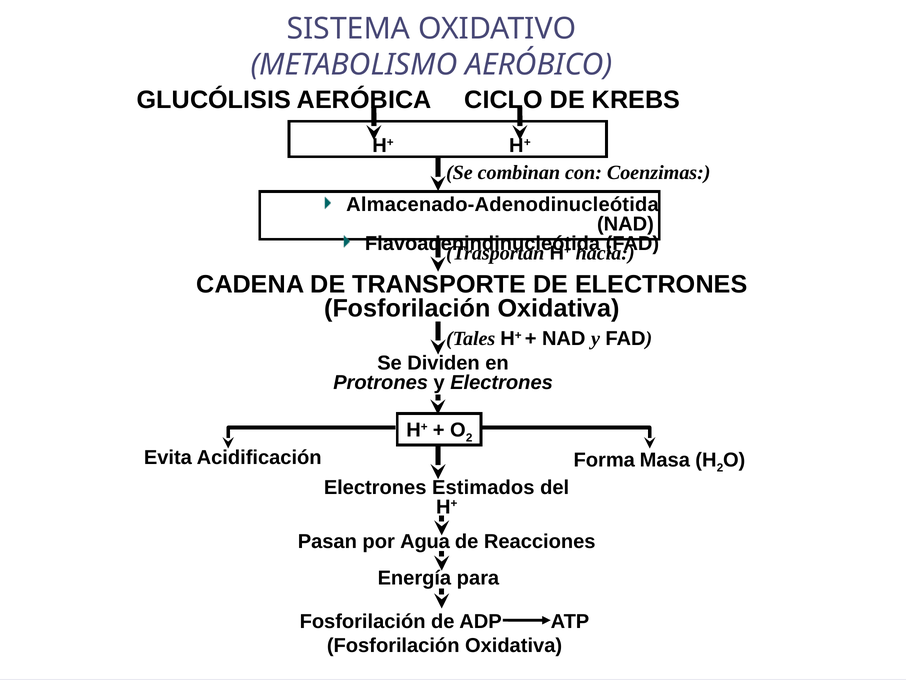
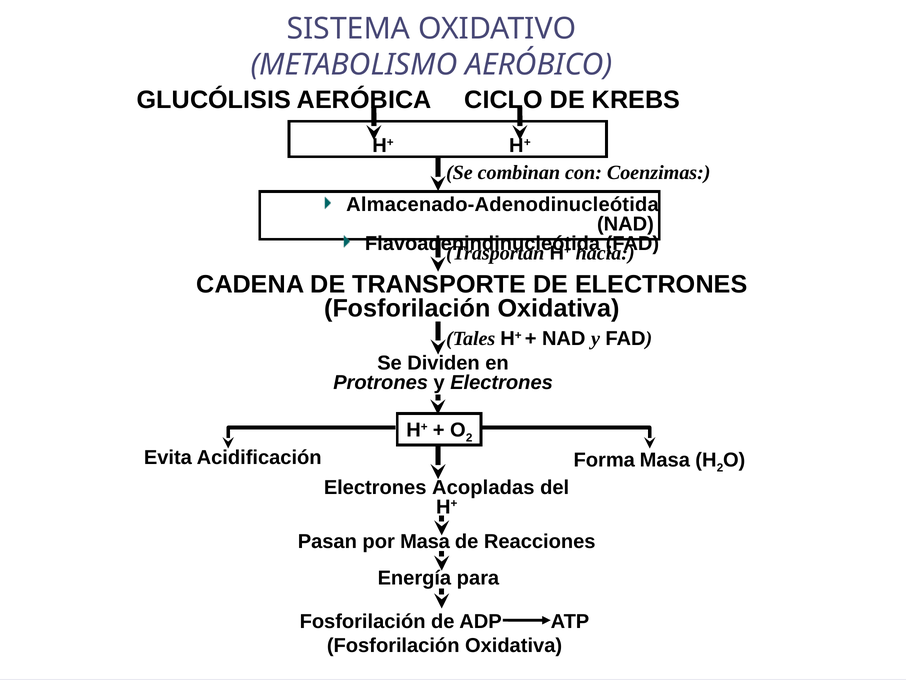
Estimados: Estimados -> Acopladas
por Agua: Agua -> Masa
